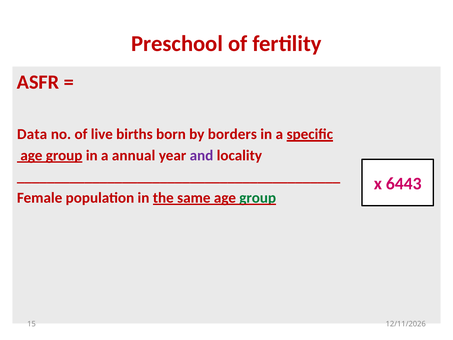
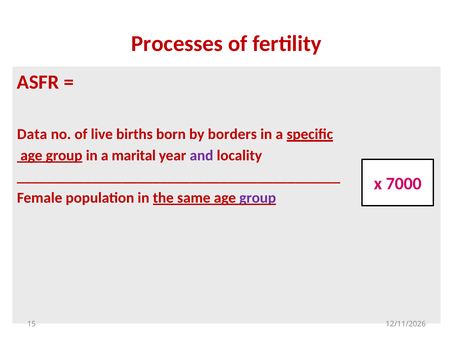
Preschool: Preschool -> Processes
annual: annual -> marital
6443: 6443 -> 7000
group at (258, 198) colour: green -> purple
